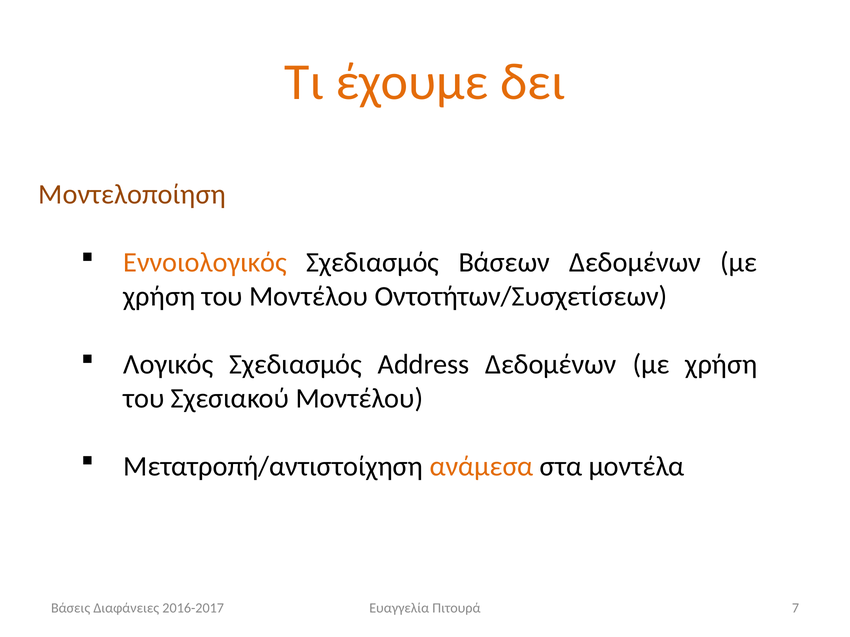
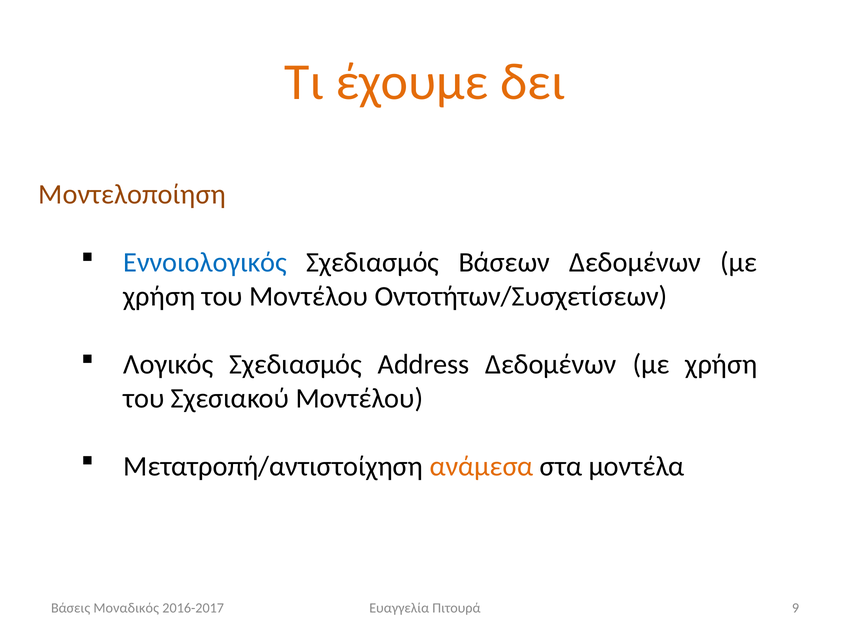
Εννοιολογικός colour: orange -> blue
Διαφάνειες: Διαφάνειες -> Μοναδικός
7: 7 -> 9
